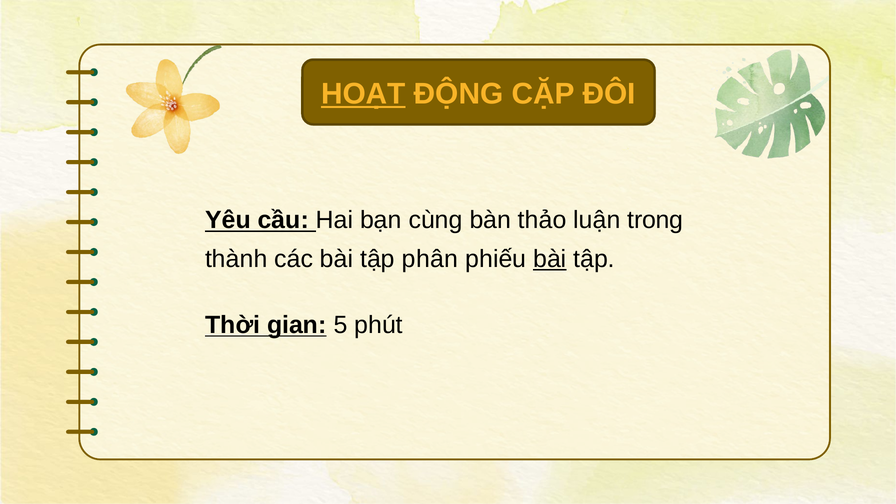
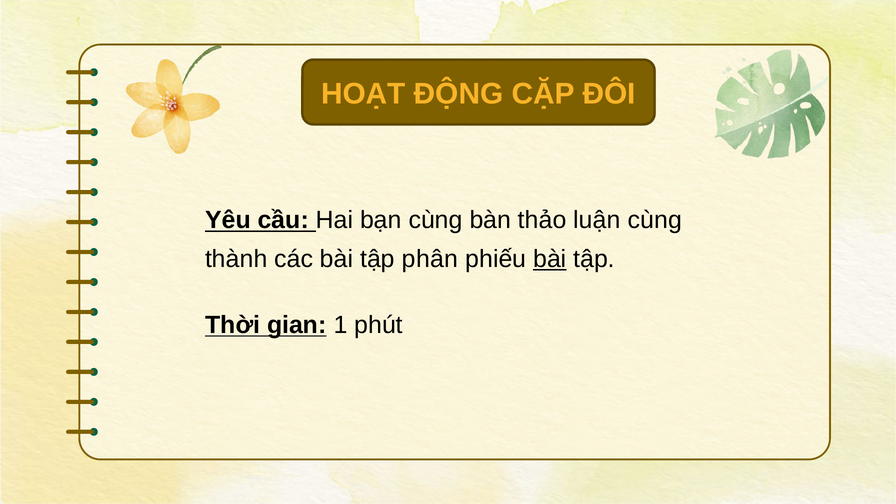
HOẠT underline: present -> none
luận trong: trong -> cùng
5: 5 -> 1
